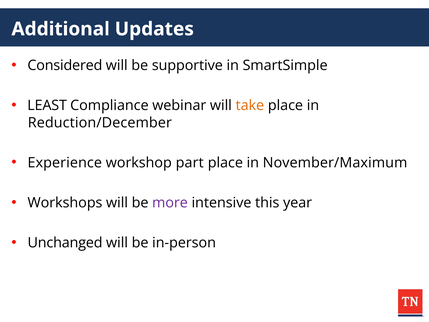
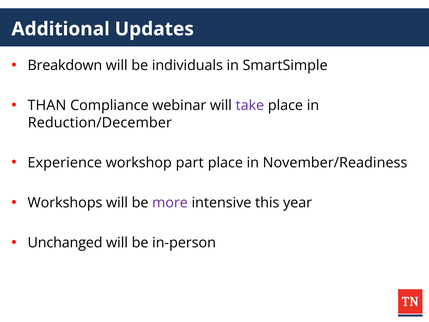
Considered: Considered -> Breakdown
supportive: supportive -> individuals
LEAST: LEAST -> THAN
take colour: orange -> purple
November/Maximum: November/Maximum -> November/Readiness
